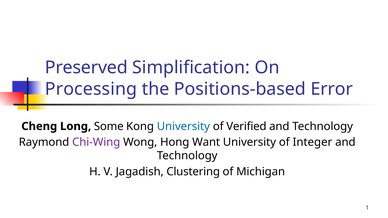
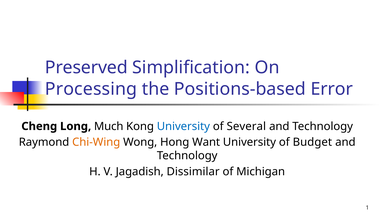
Some: Some -> Much
Verified: Verified -> Several
Chi-Wing colour: purple -> orange
Integer: Integer -> Budget
Clustering: Clustering -> Dissimilar
